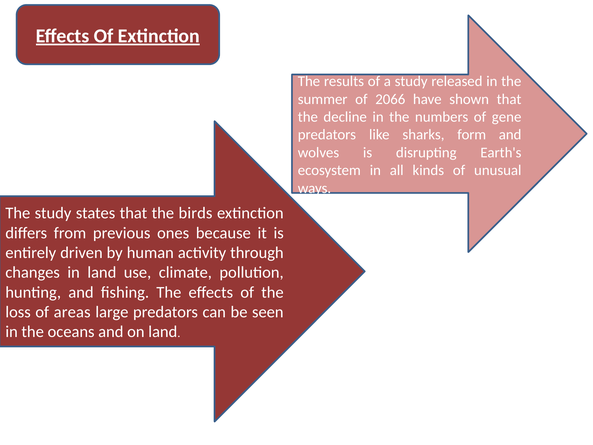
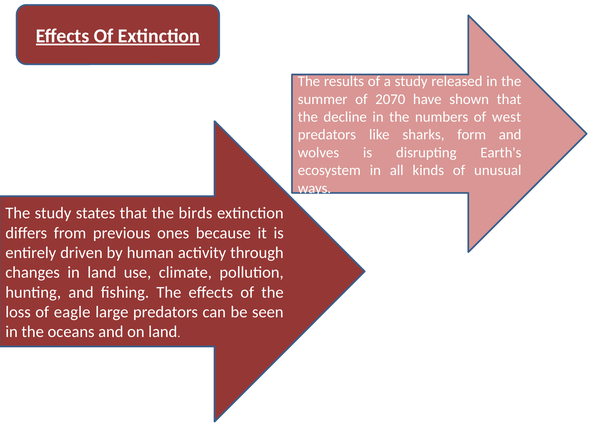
2066: 2066 -> 2070
gene: gene -> west
areas: areas -> eagle
